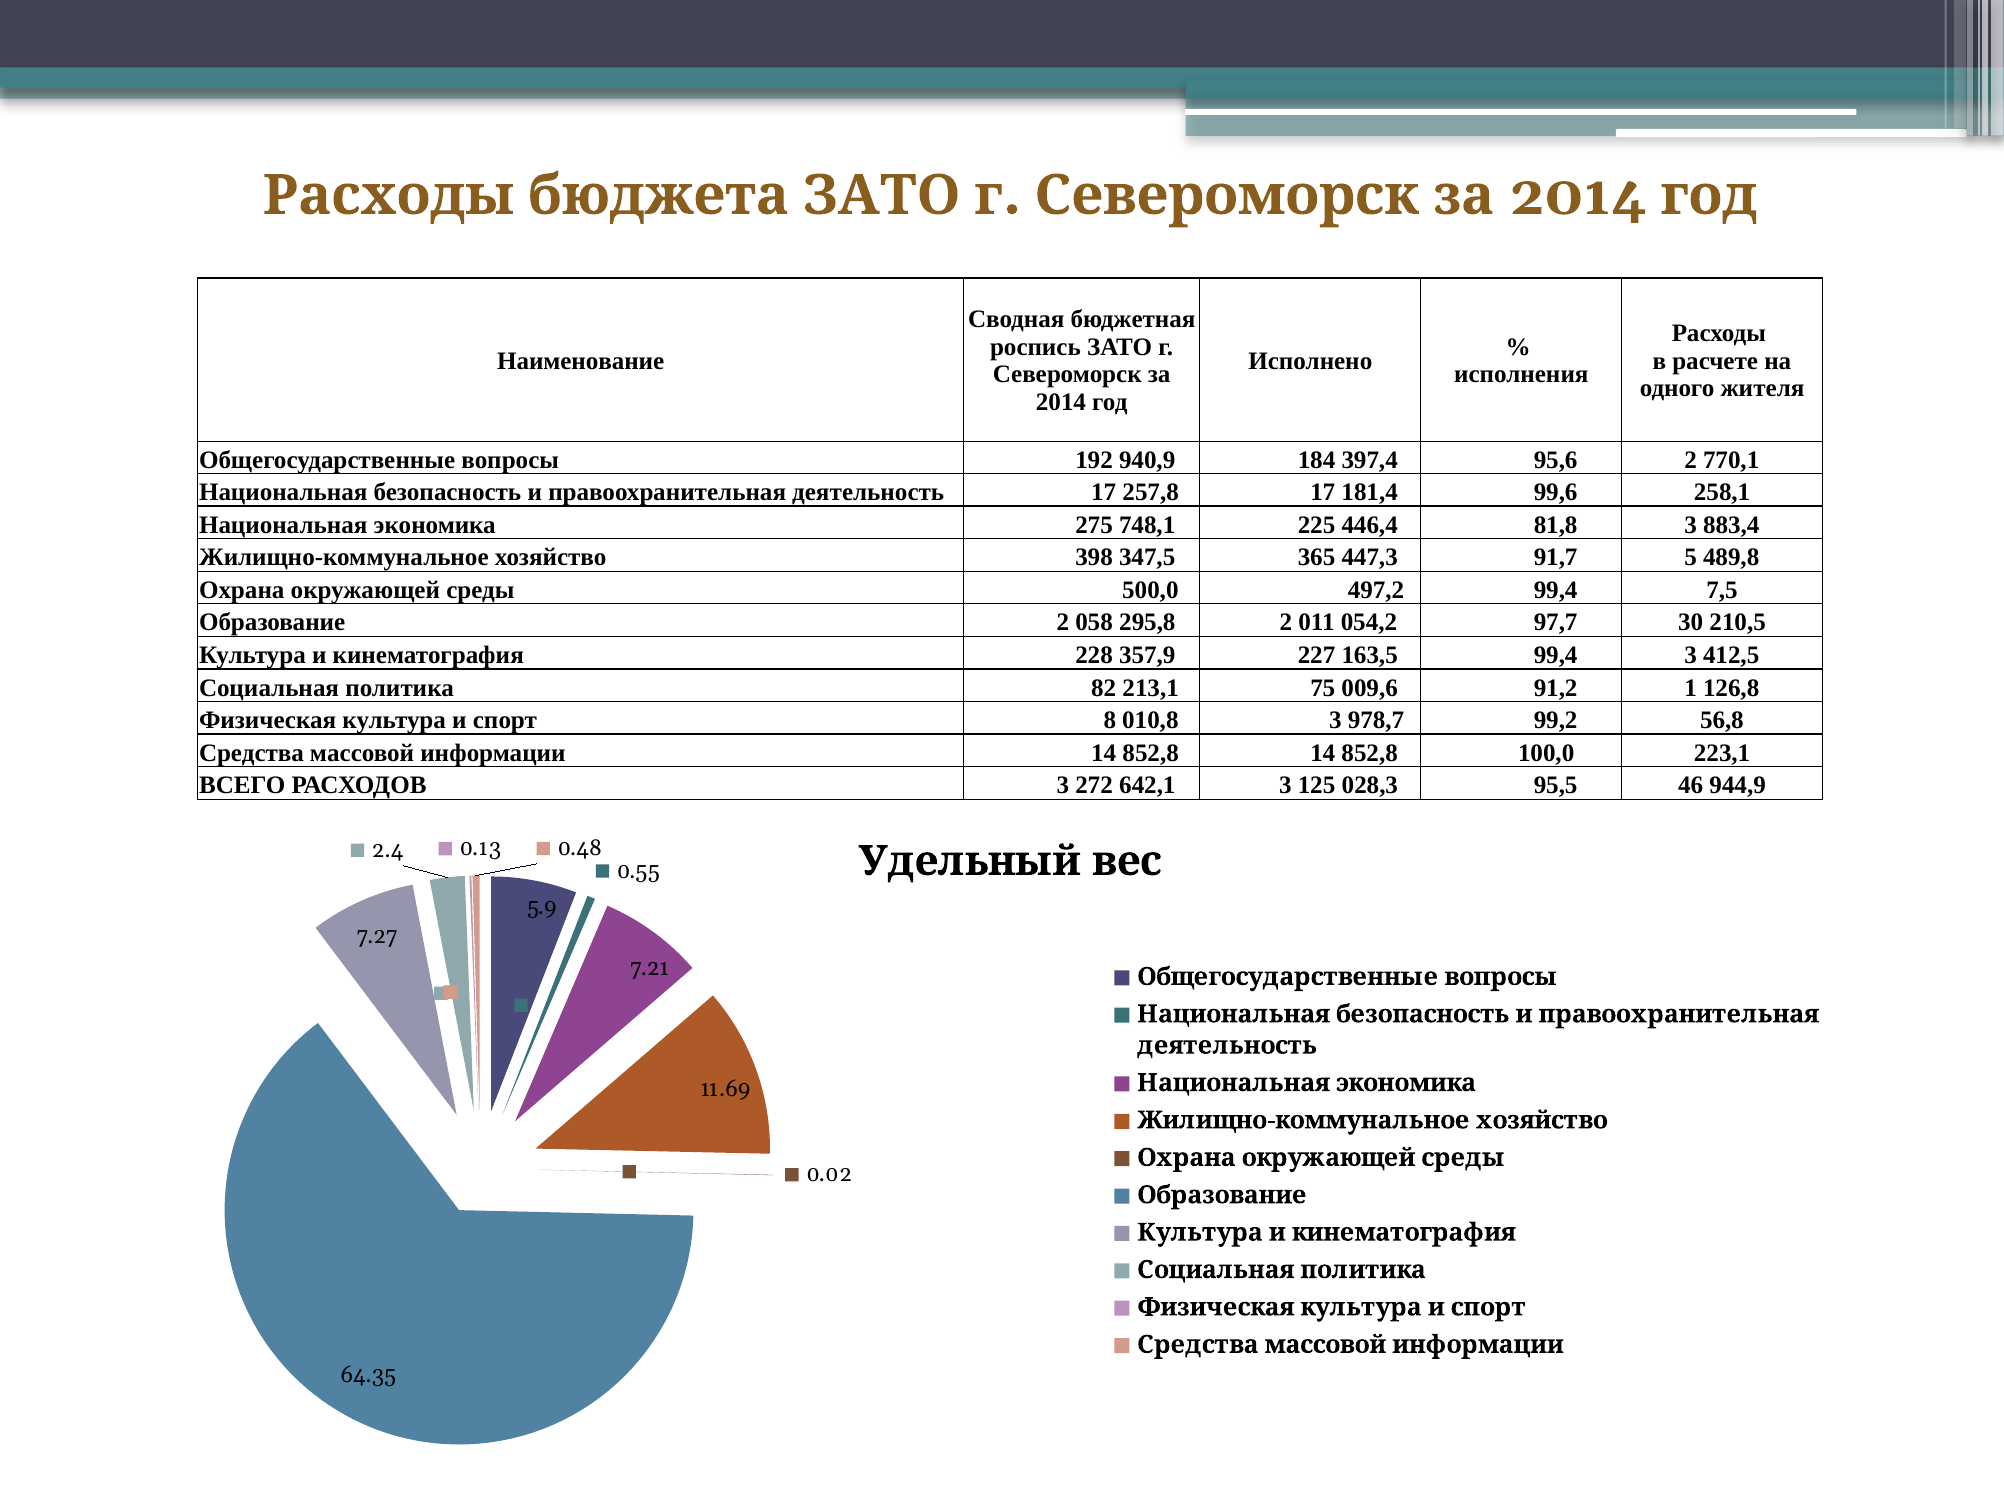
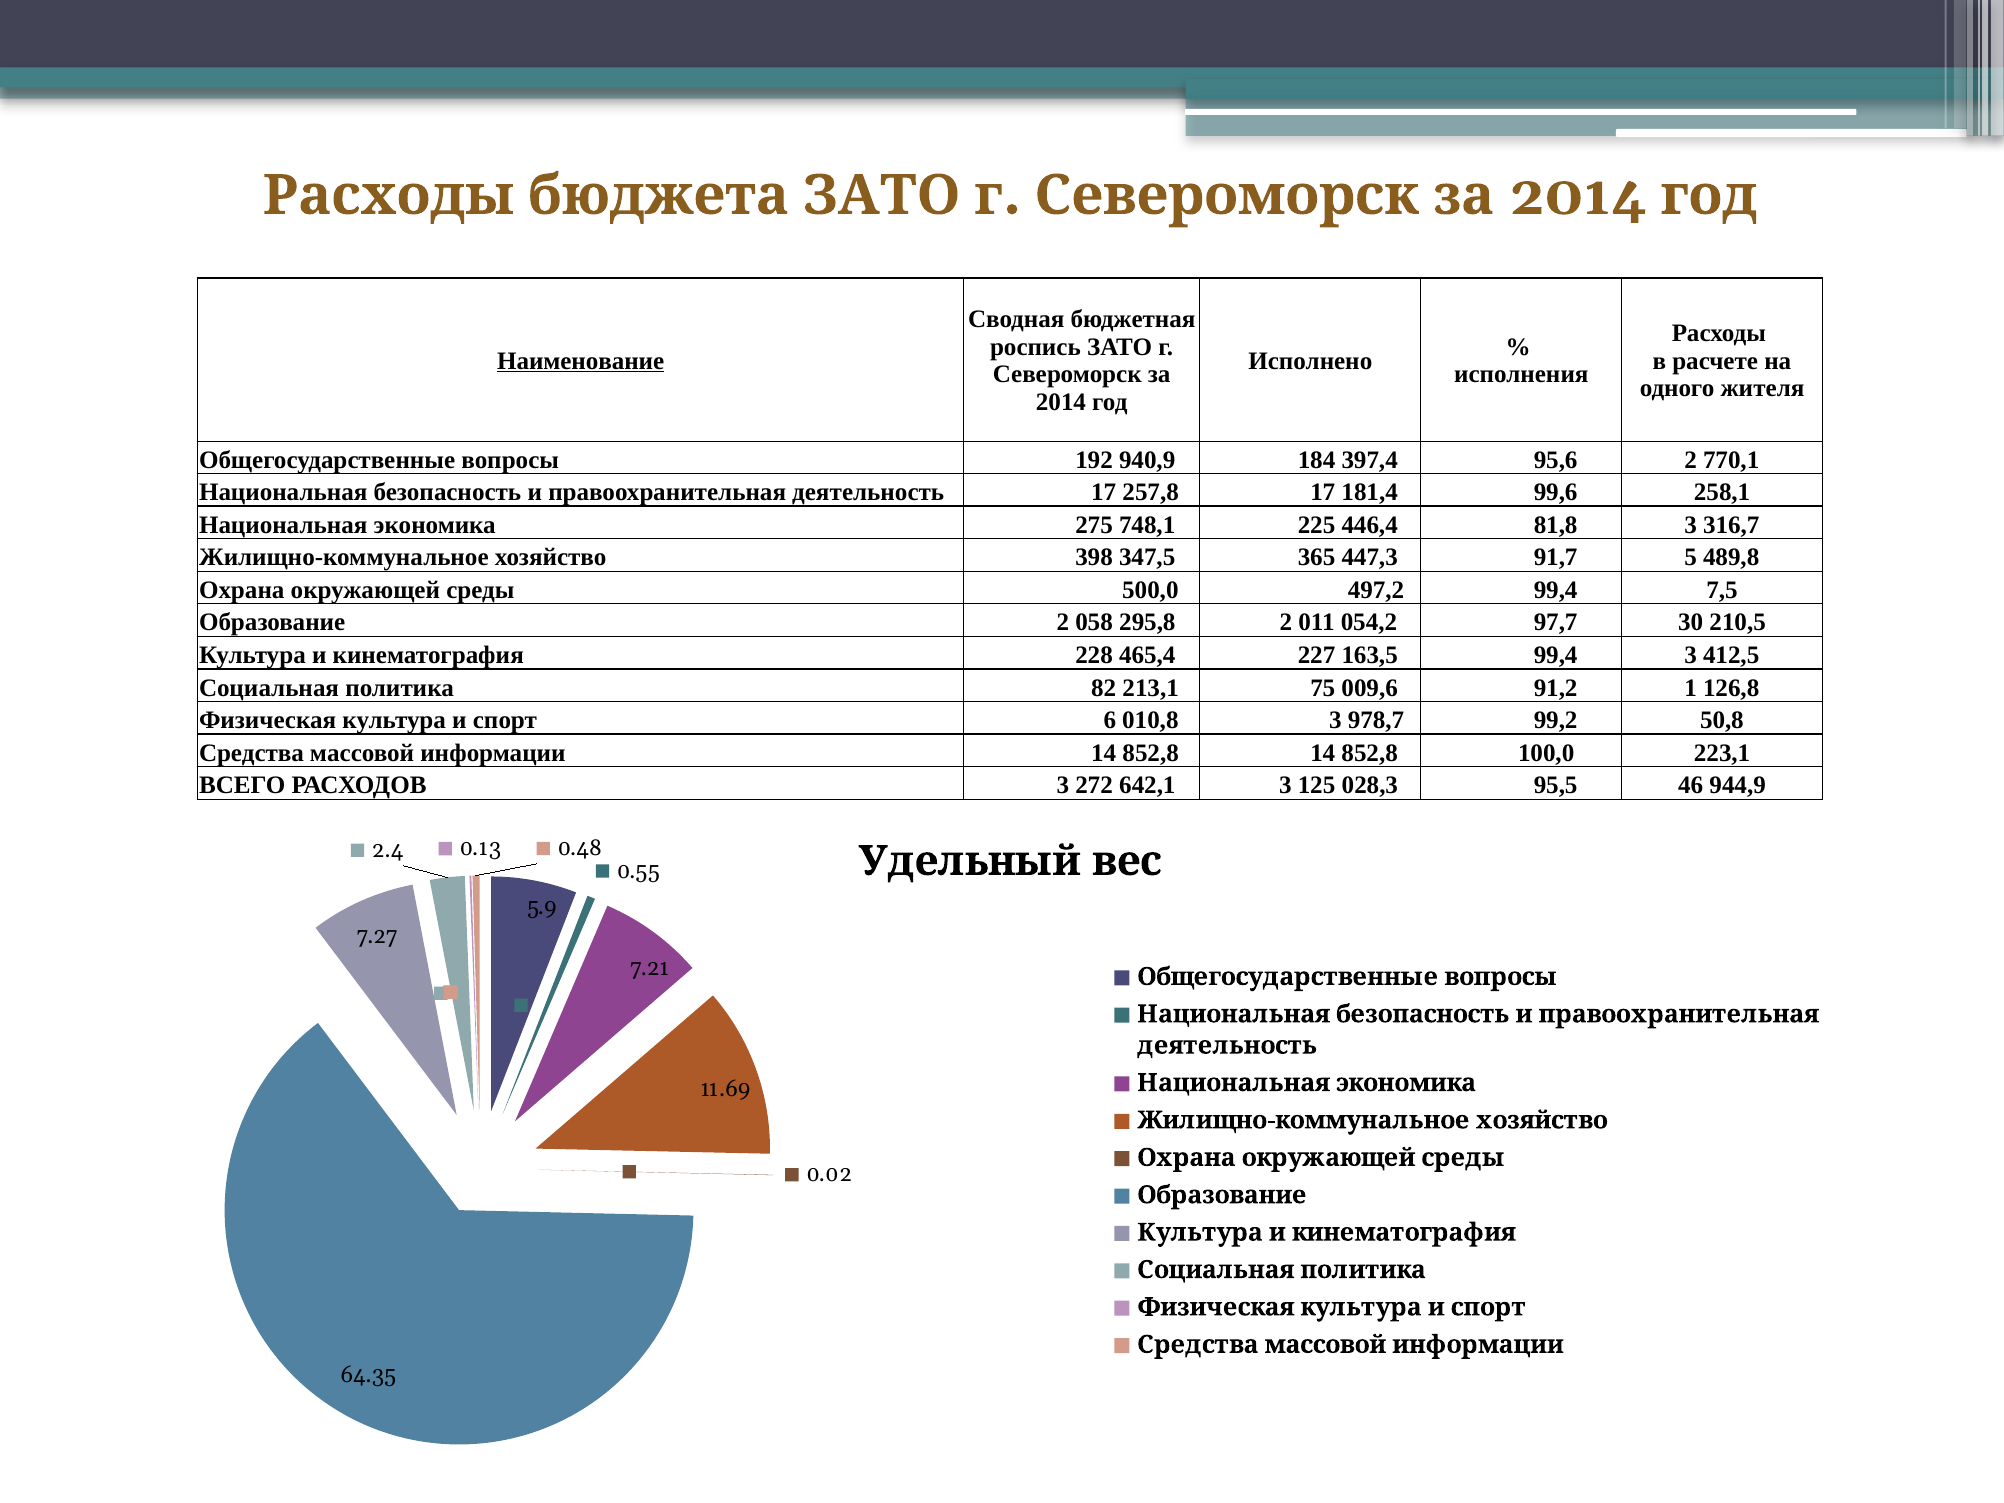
Наименование underline: none -> present
883,4: 883,4 -> 316,7
357,9: 357,9 -> 465,4
8: 8 -> 6
56,8: 56,8 -> 50,8
